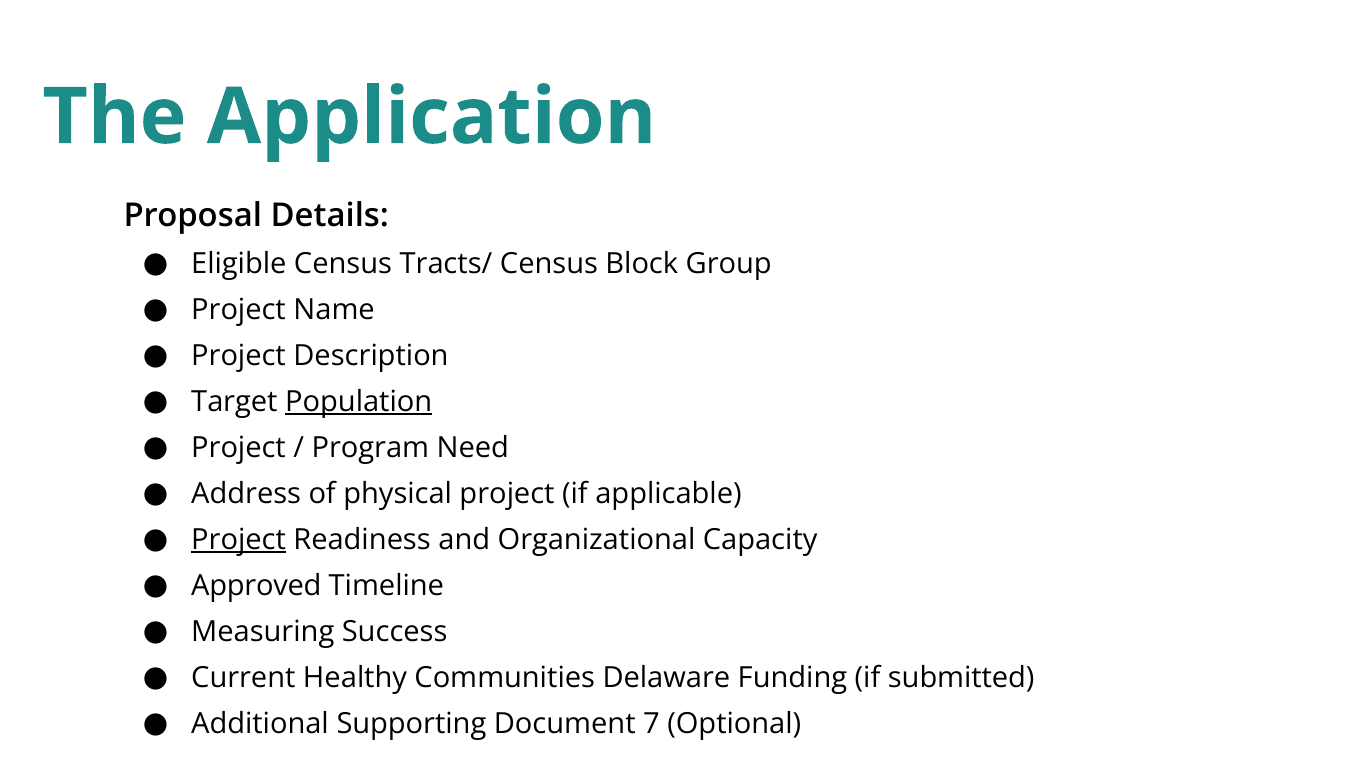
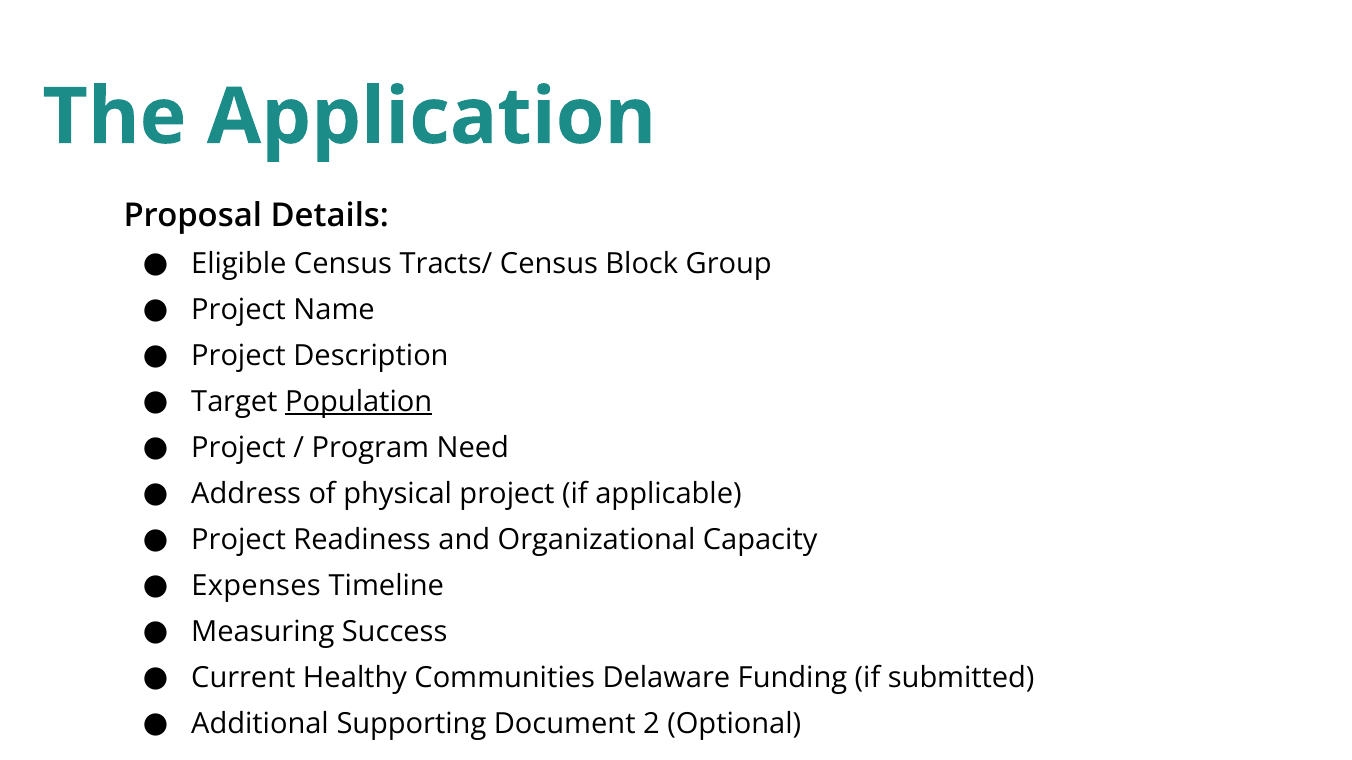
Project at (239, 540) underline: present -> none
Approved: Approved -> Expenses
7: 7 -> 2
